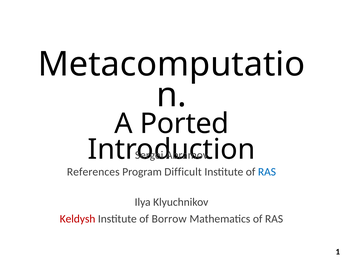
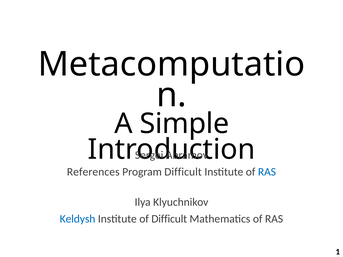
Ported: Ported -> Simple
Keldysh colour: red -> blue
of Borrow: Borrow -> Difficult
